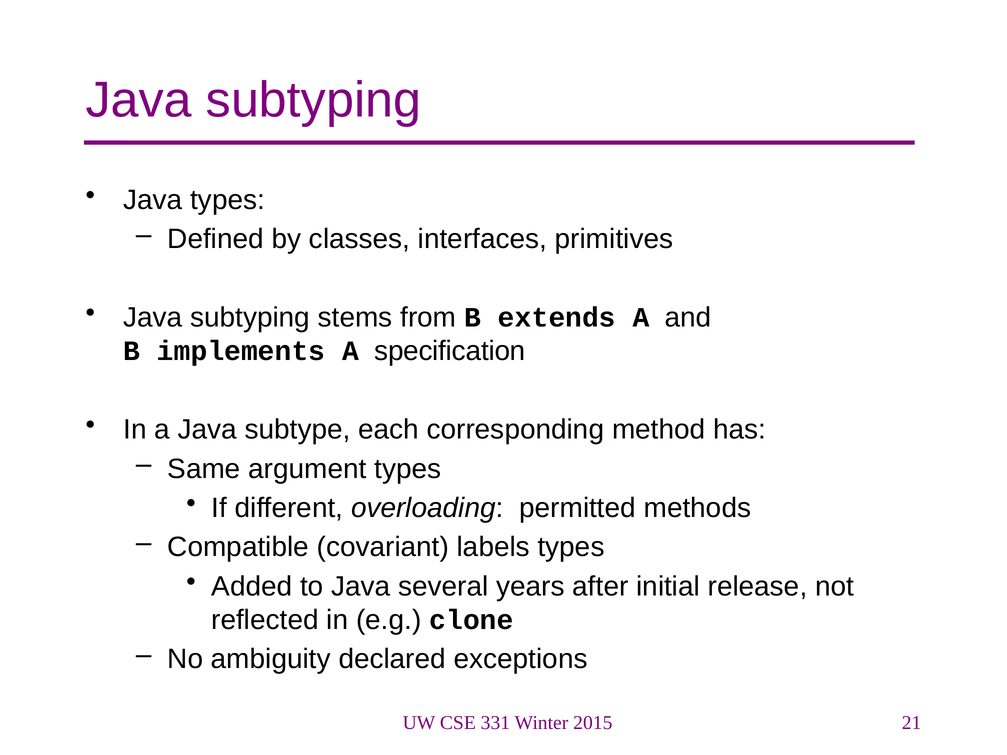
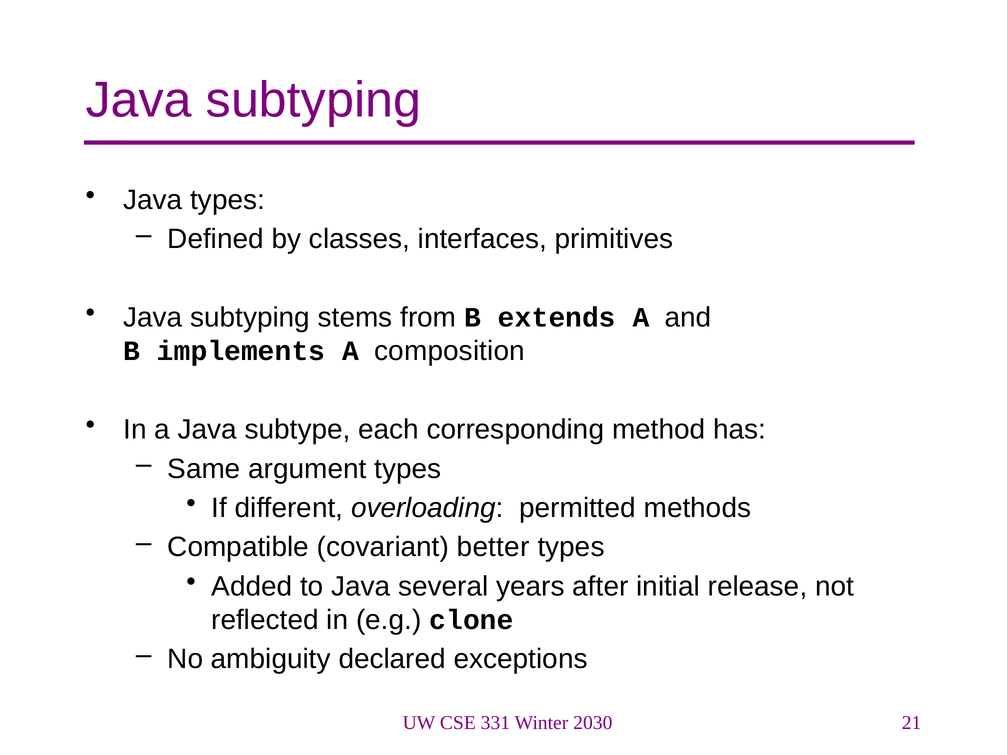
specification: specification -> composition
labels: labels -> better
2015: 2015 -> 2030
